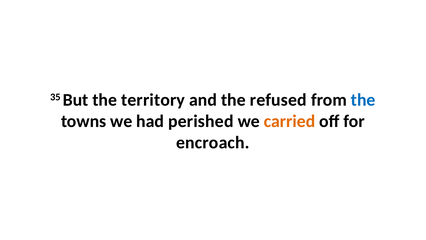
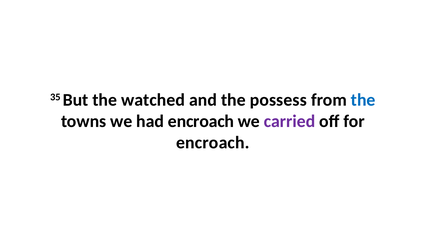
territory: territory -> watched
refused: refused -> possess
had perished: perished -> encroach
carried colour: orange -> purple
